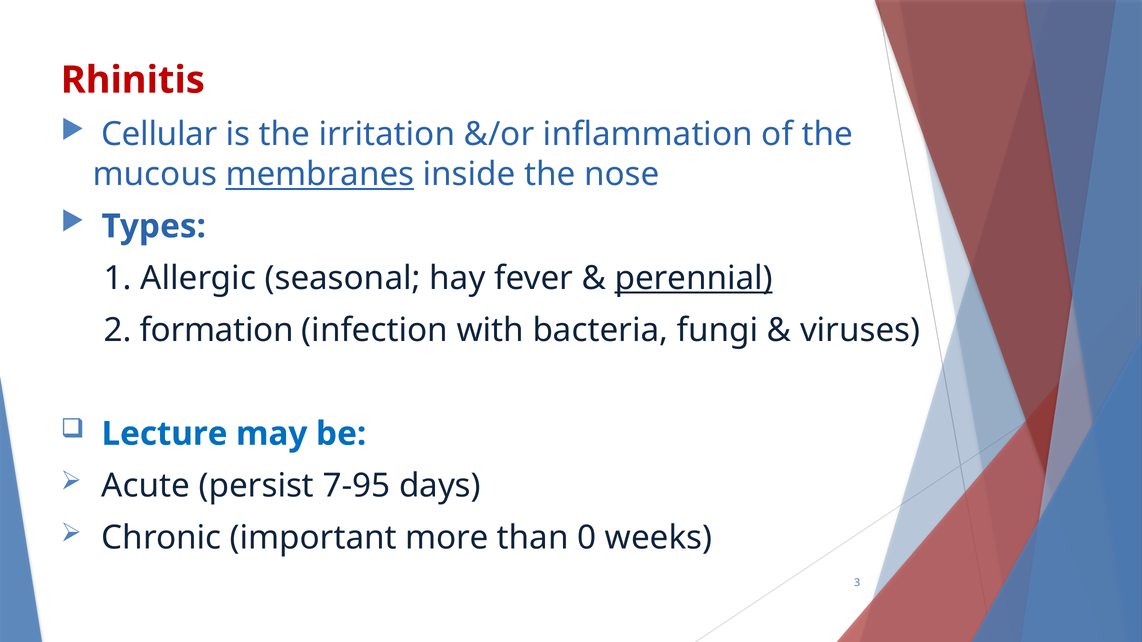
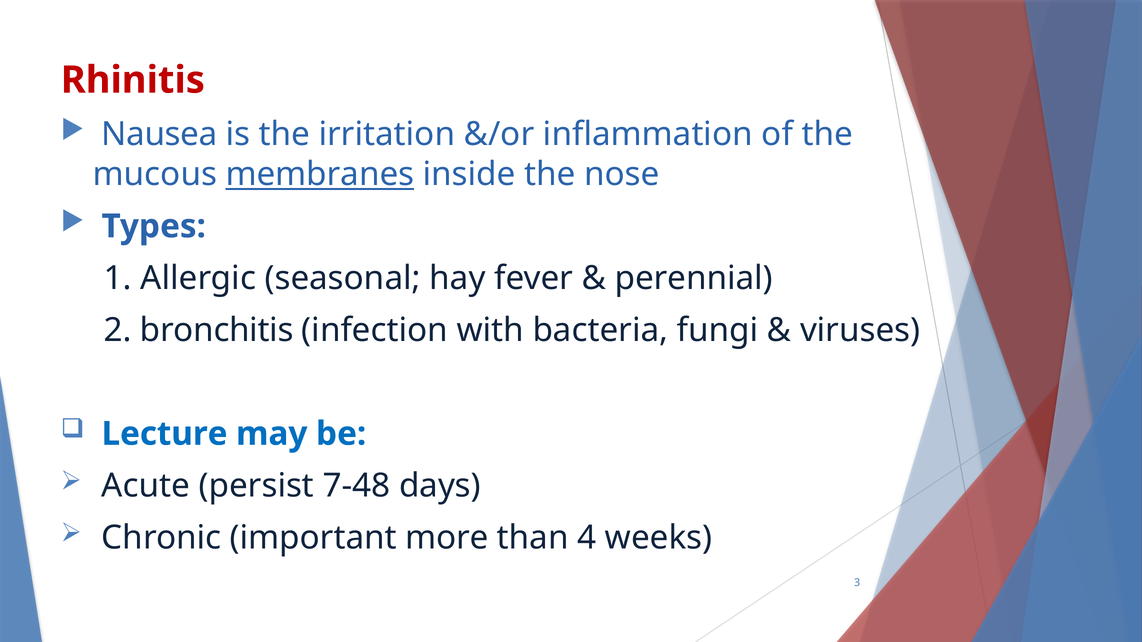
Cellular: Cellular -> Nausea
perennial underline: present -> none
formation: formation -> bronchitis
7-95: 7-95 -> 7-48
0: 0 -> 4
